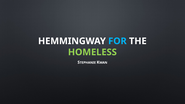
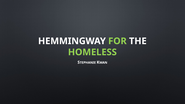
FOR colour: light blue -> light green
